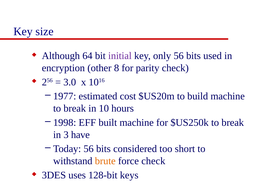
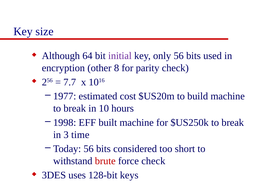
3.0: 3.0 -> 7.7
have: have -> time
brute colour: orange -> red
